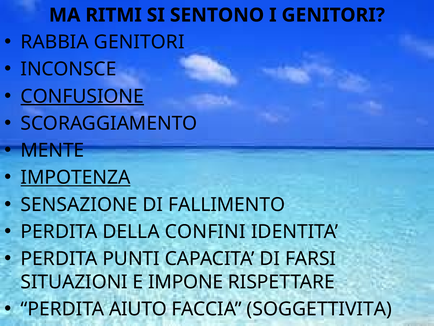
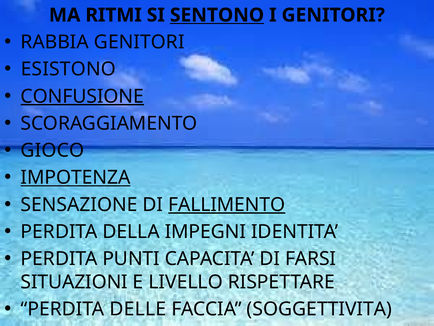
SENTONO underline: none -> present
INCONSCE: INCONSCE -> ESISTONO
MENTE: MENTE -> GIOCO
FALLIMENTO underline: none -> present
CONFINI: CONFINI -> IMPEGNI
IMPONE: IMPONE -> LIVELLO
AIUTO: AIUTO -> DELLE
